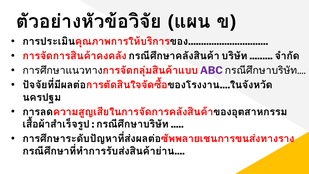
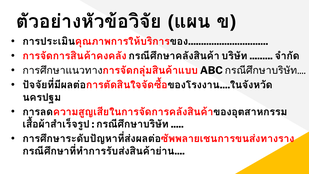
ABC colour: purple -> black
